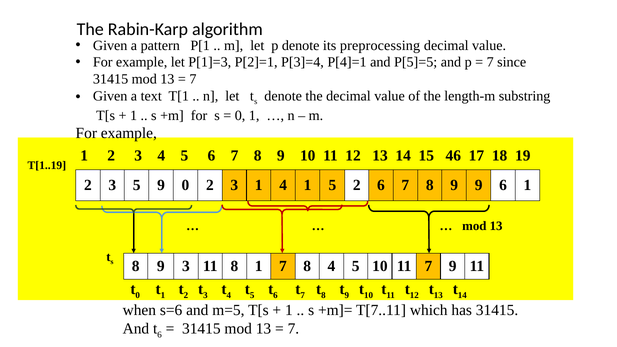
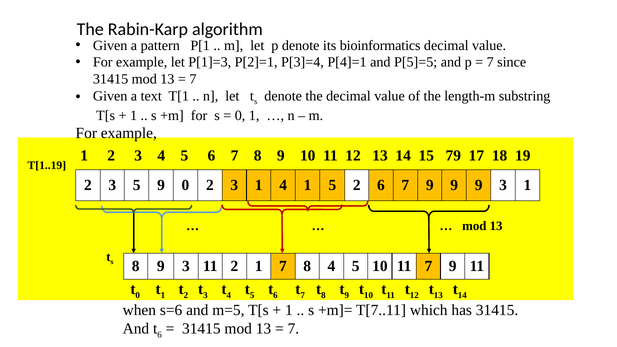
preprocessing: preprocessing -> bioinformatics
46: 46 -> 79
2 6 7 8: 8 -> 9
9 9 6: 6 -> 3
11 8: 8 -> 2
